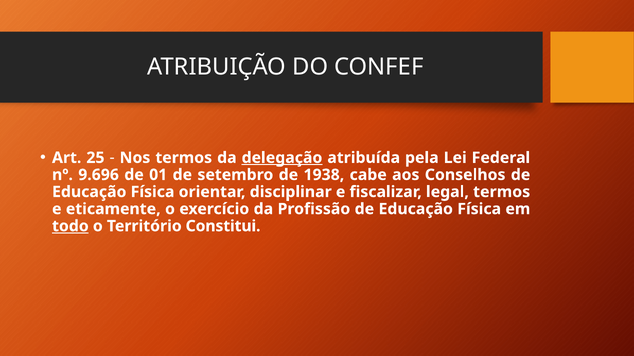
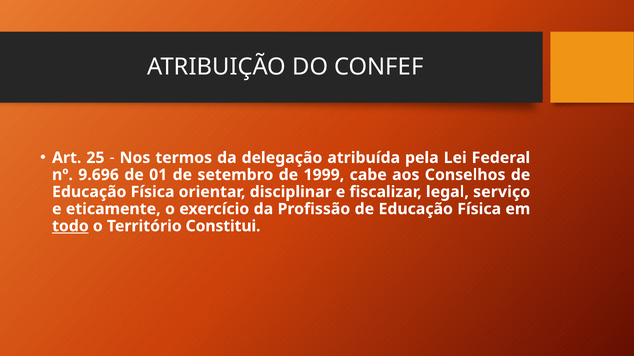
delegação underline: present -> none
1938: 1938 -> 1999
legal termos: termos -> serviço
